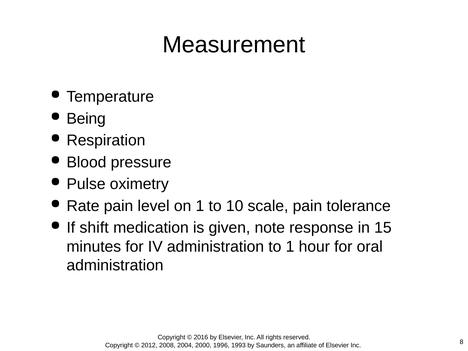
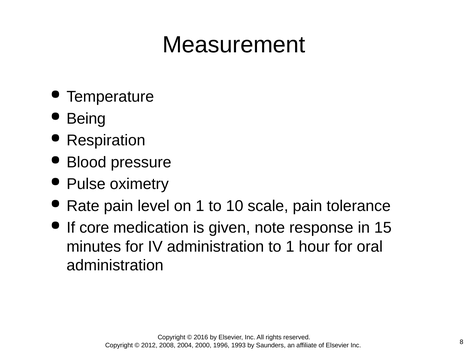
shift: shift -> core
